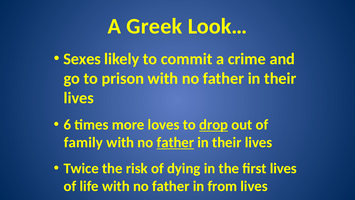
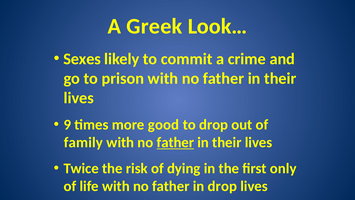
6: 6 -> 9
loves: loves -> good
drop at (214, 125) underline: present -> none
first lives: lives -> only
in from: from -> drop
